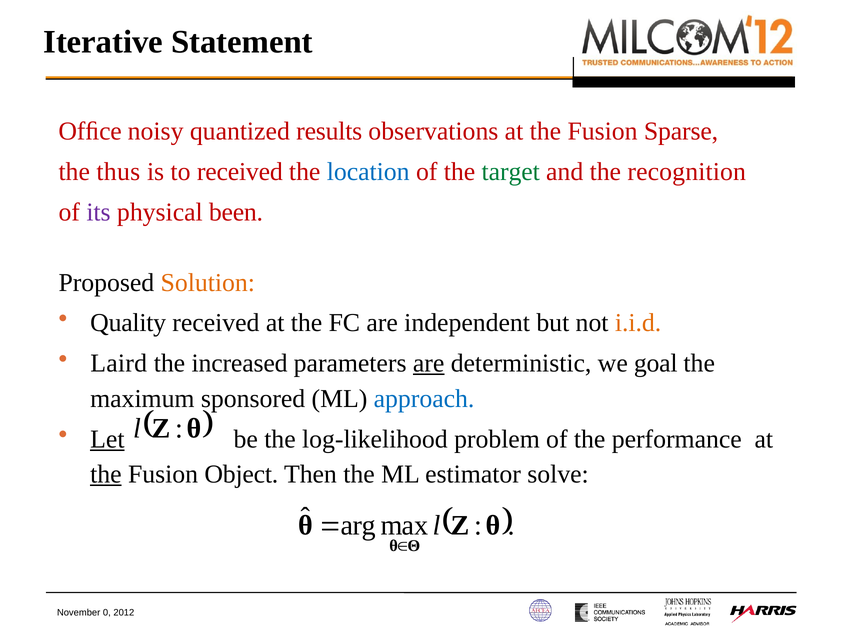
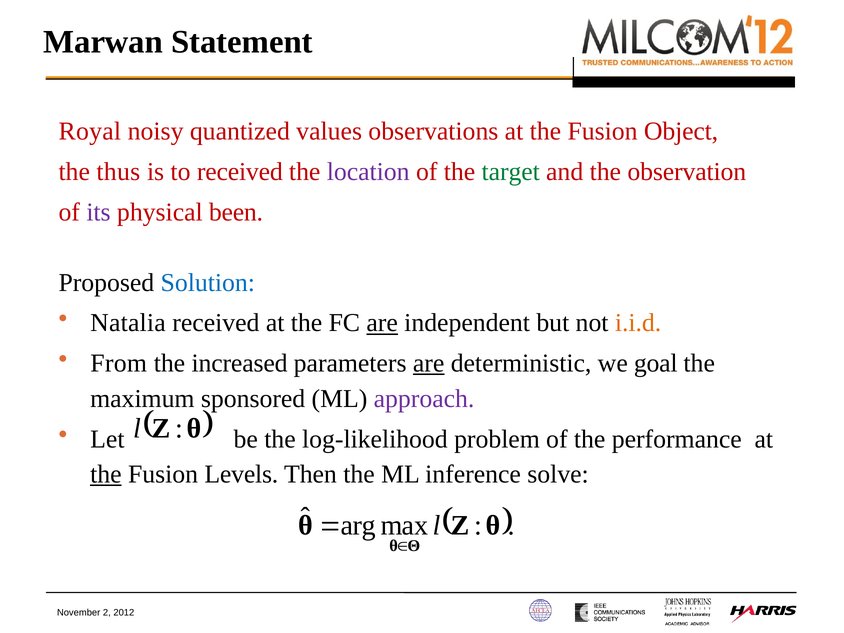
Iterative: Iterative -> Marwan
Ofﬁce: Ofﬁce -> Royal
results: results -> values
Sparse: Sparse -> Object
location colour: blue -> purple
recognition: recognition -> observation
Solution colour: orange -> blue
Quality: Quality -> Natalia
are at (382, 323) underline: none -> present
Laird: Laird -> From
approach colour: blue -> purple
Let underline: present -> none
Object: Object -> Levels
estimator: estimator -> inference
0: 0 -> 2
